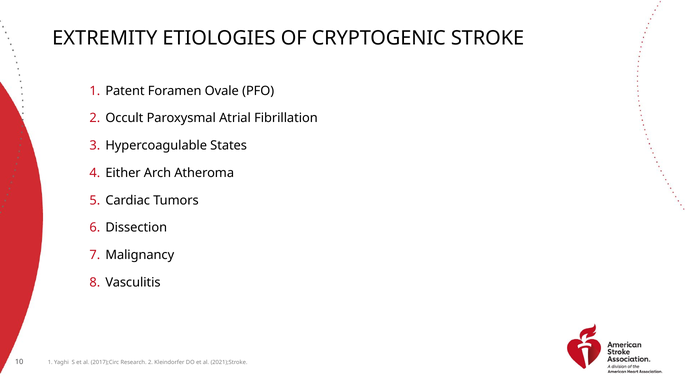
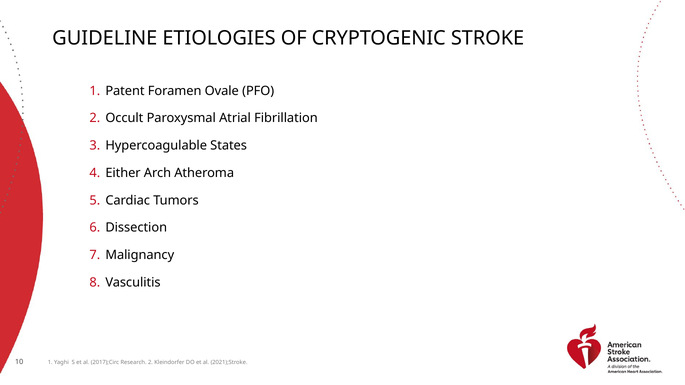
EXTREMITY: EXTREMITY -> GUIDELINE
